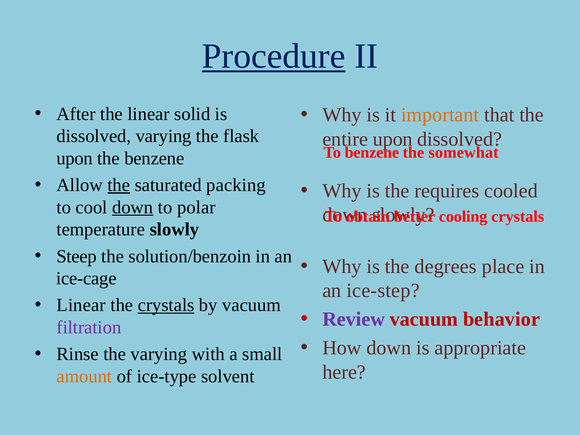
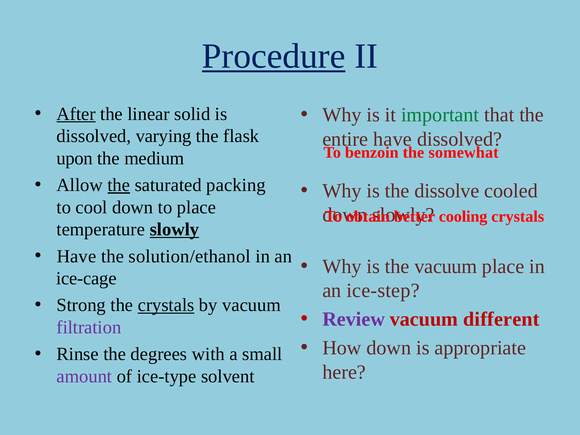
After underline: none -> present
important colour: orange -> green
entire upon: upon -> have
To benzene: benzene -> benzoin
the benzene: benzene -> medium
requires: requires -> dissolve
down at (133, 207) underline: present -> none
to polar: polar -> place
slowly at (174, 230) underline: none -> present
Steep at (77, 256): Steep -> Have
solution/benzoin: solution/benzoin -> solution/ethanol
the degrees: degrees -> vacuum
Linear at (81, 305): Linear -> Strong
behavior: behavior -> different
the varying: varying -> degrees
amount colour: orange -> purple
